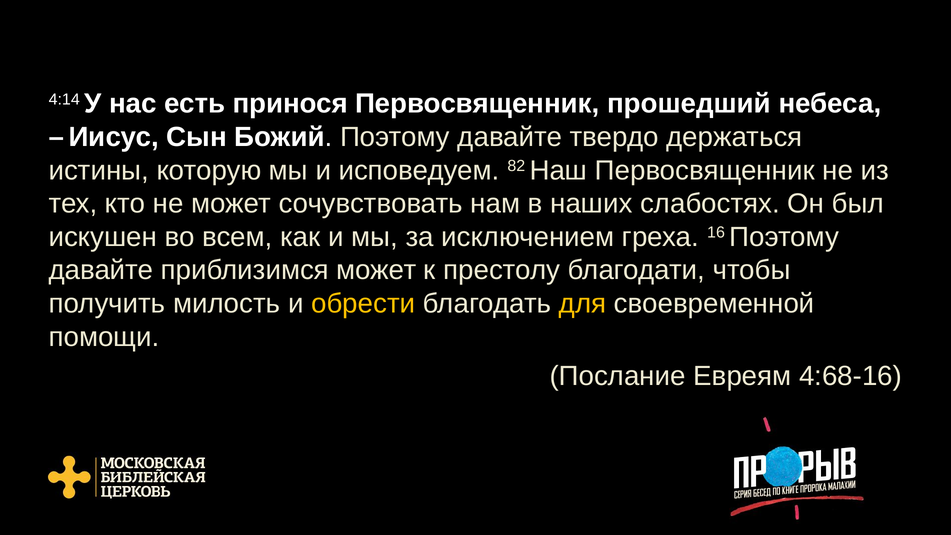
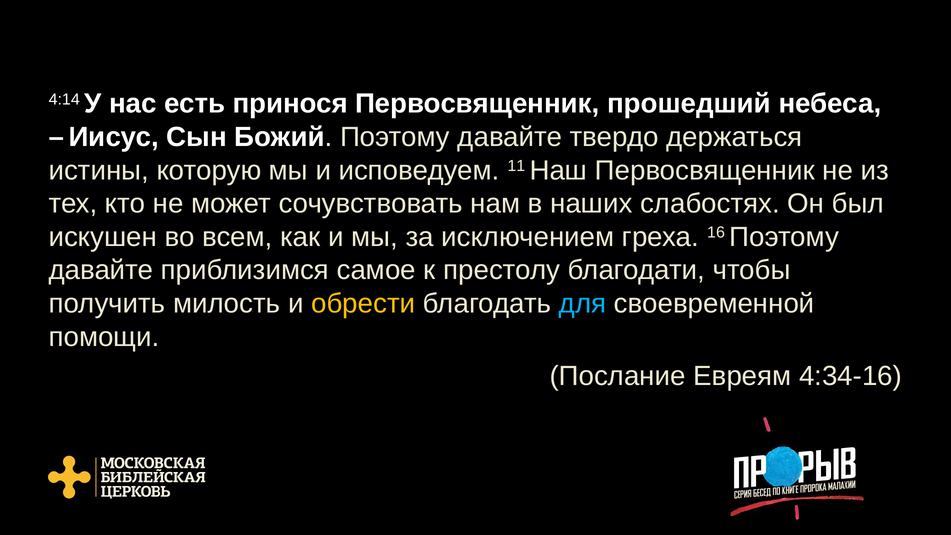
82: 82 -> 11
приблизимся может: может -> самое
для colour: yellow -> light blue
4:68-16: 4:68-16 -> 4:34-16
